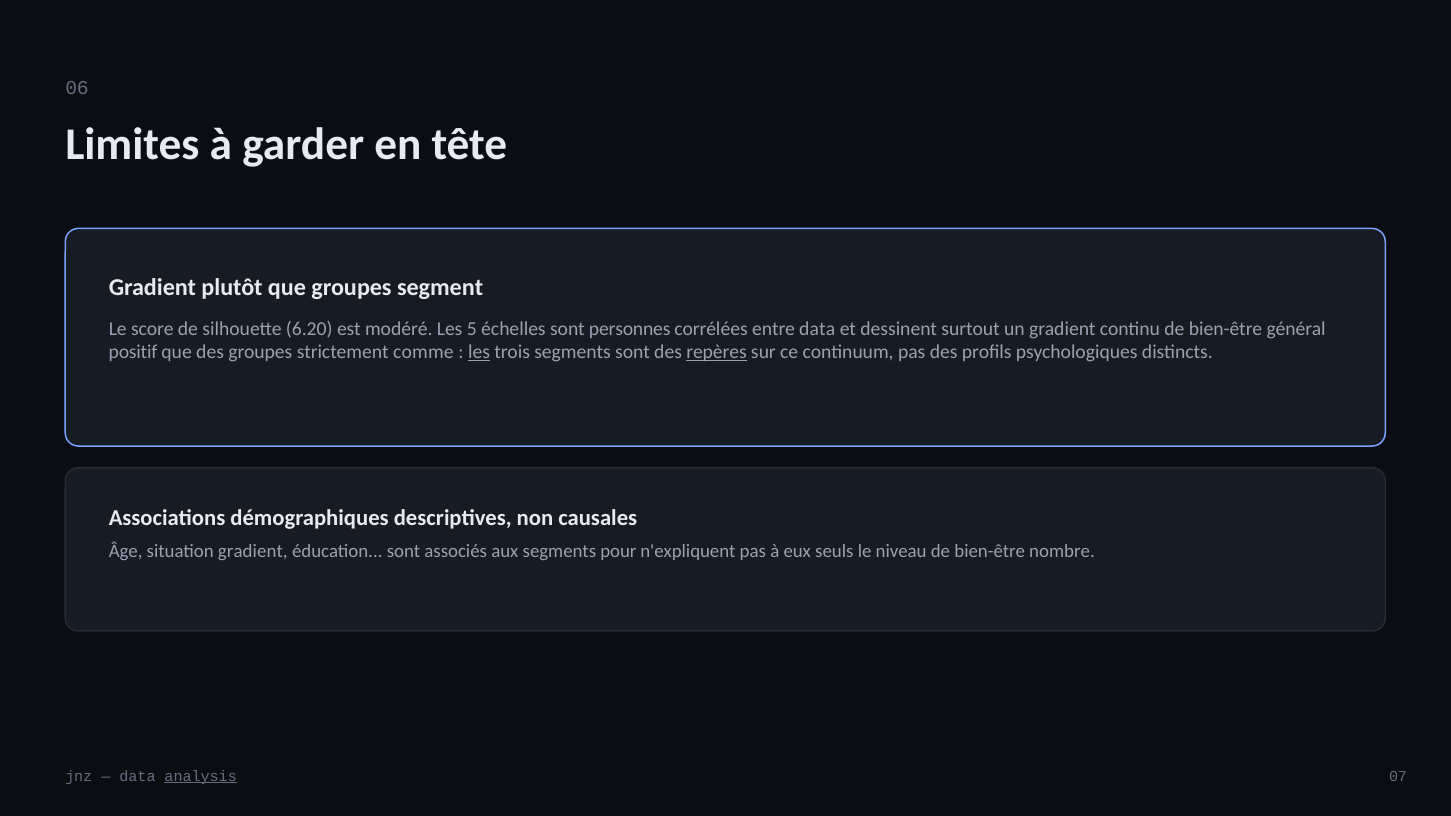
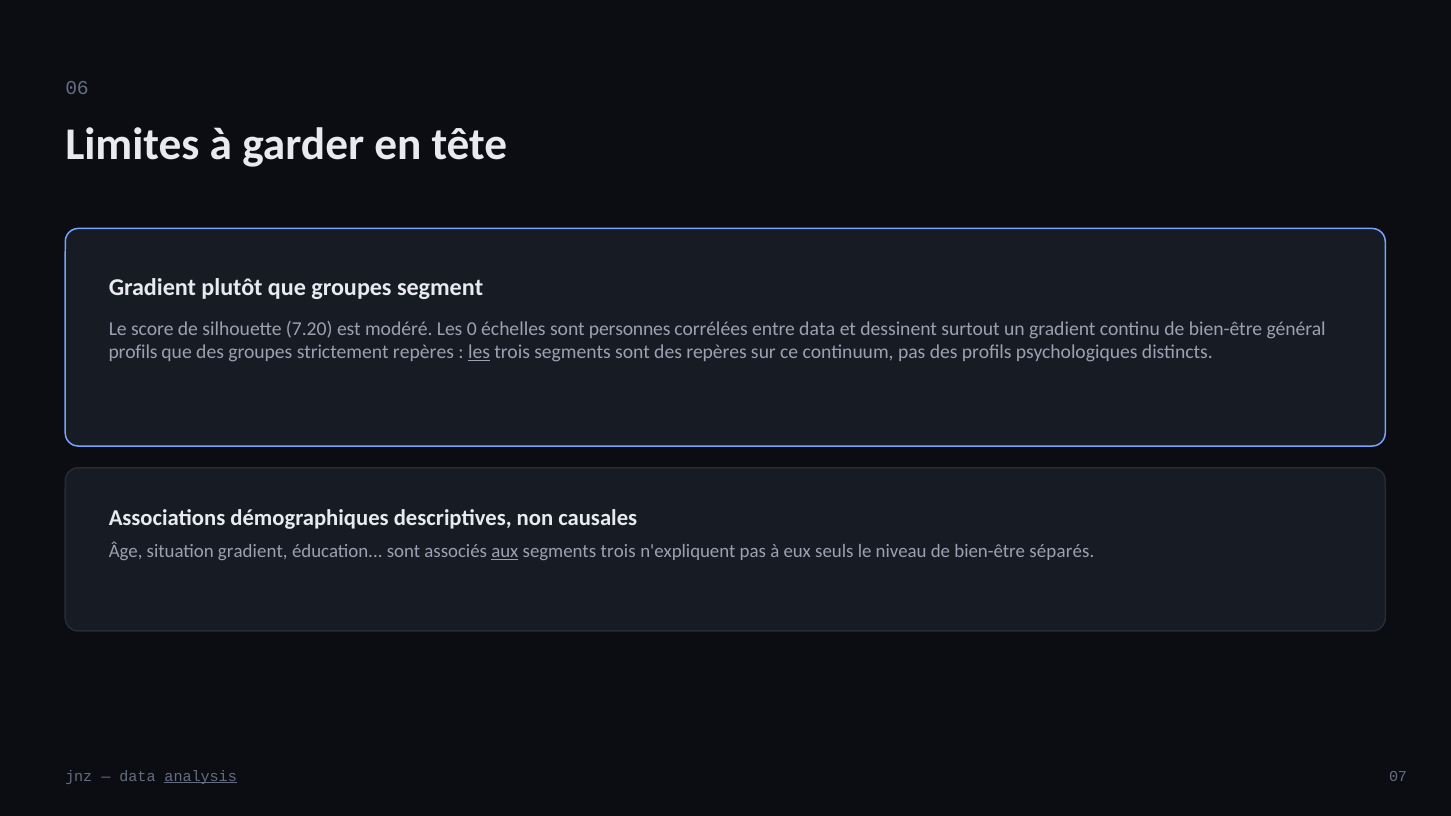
6.20: 6.20 -> 7.20
5: 5 -> 0
positif at (133, 352): positif -> profils
strictement comme: comme -> repères
repères at (717, 352) underline: present -> none
aux underline: none -> present
segments pour: pour -> trois
nombre: nombre -> séparés
